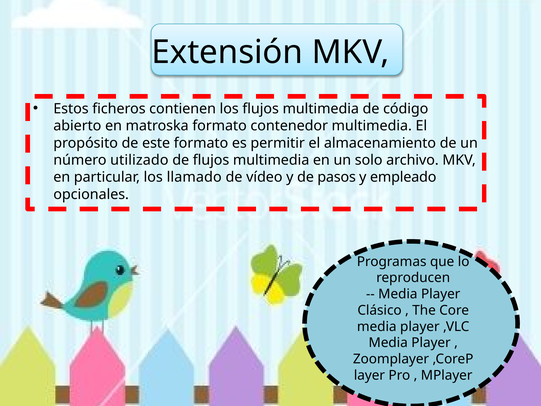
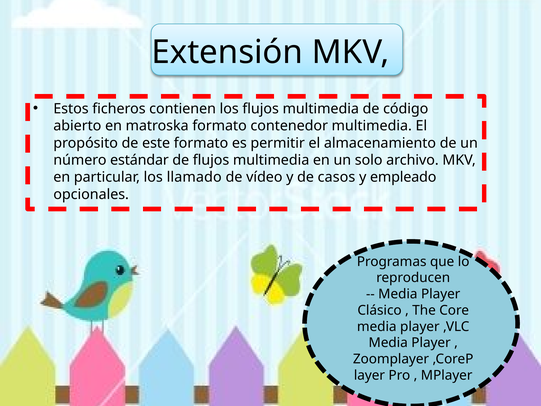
utilizado: utilizado -> estándar
pasos: pasos -> casos
